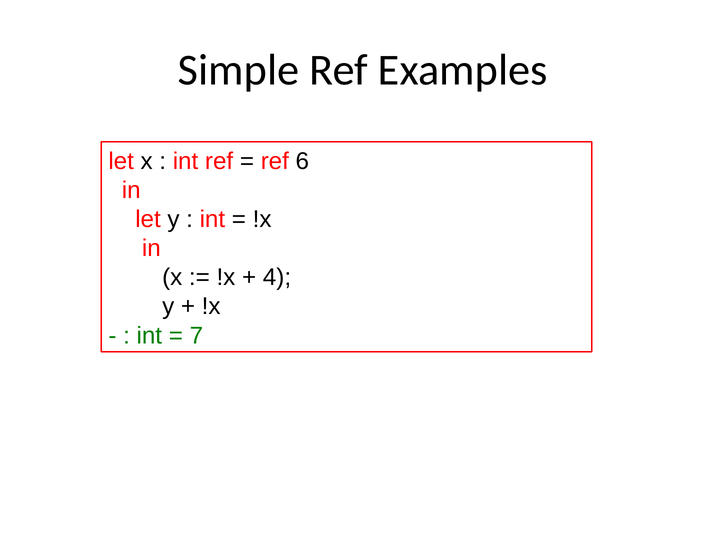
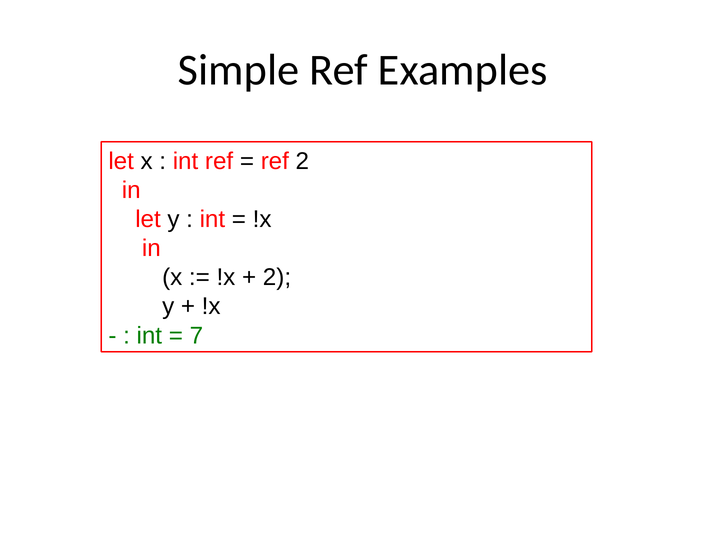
ref 6: 6 -> 2
4 at (277, 278): 4 -> 2
